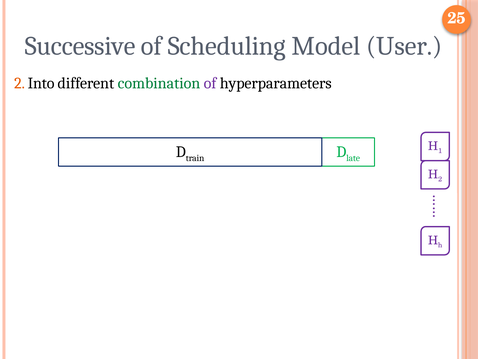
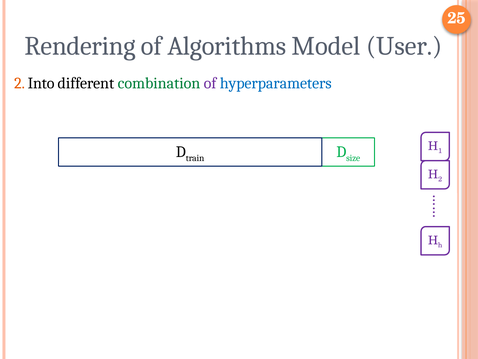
Successive: Successive -> Rendering
Scheduling: Scheduling -> Algorithms
hyperparameters colour: black -> blue
late: late -> size
